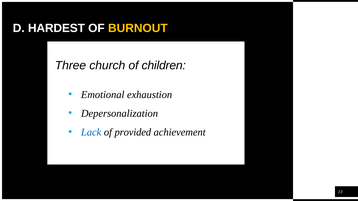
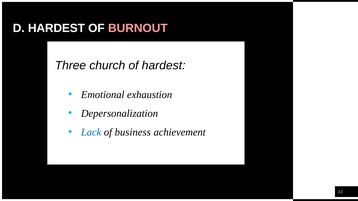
BURNOUT colour: yellow -> pink
of children: children -> hardest
provided: provided -> business
